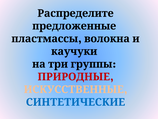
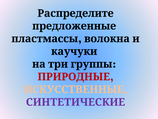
СИНТЕТИЧЕСКИЕ colour: blue -> purple
